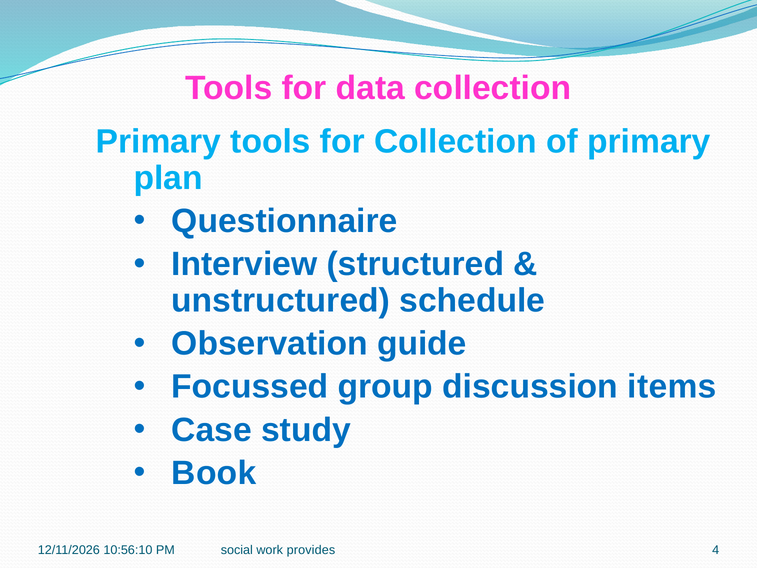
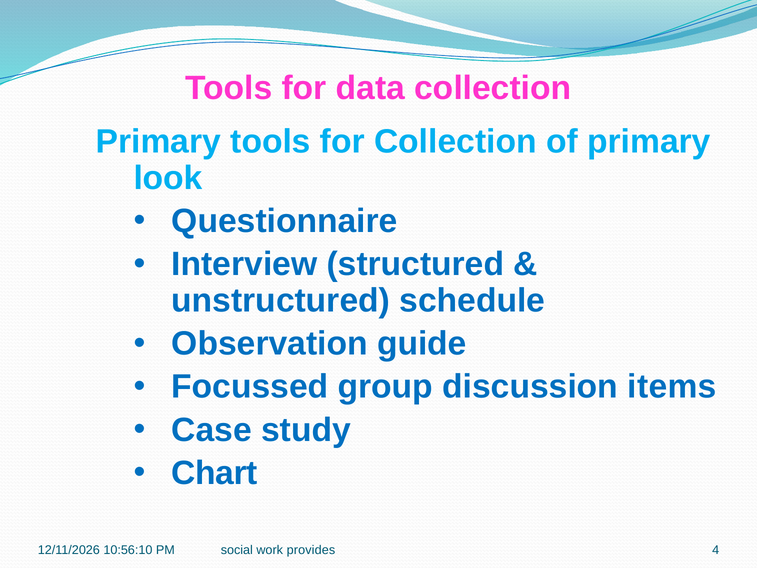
plan: plan -> look
Book: Book -> Chart
